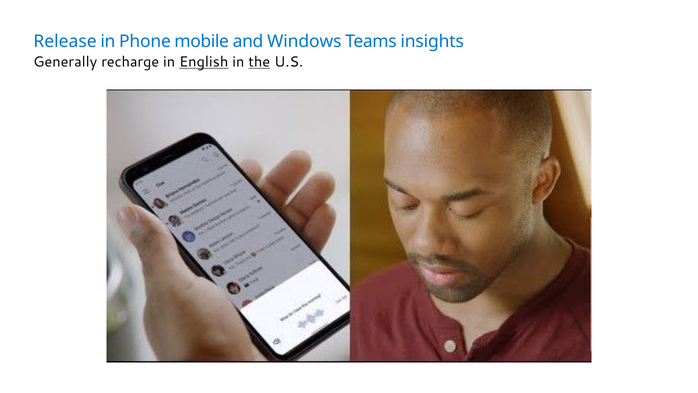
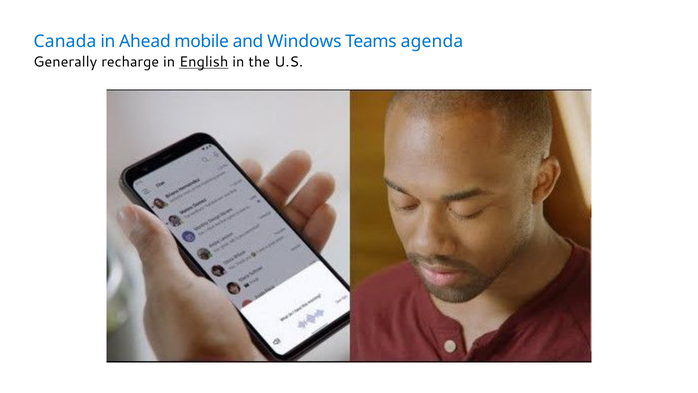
Release: Release -> Canada
Phone: Phone -> Ahead
insights: insights -> agenda
the underline: present -> none
